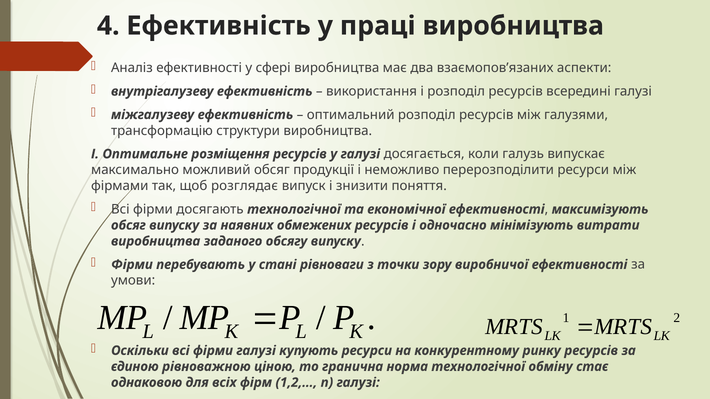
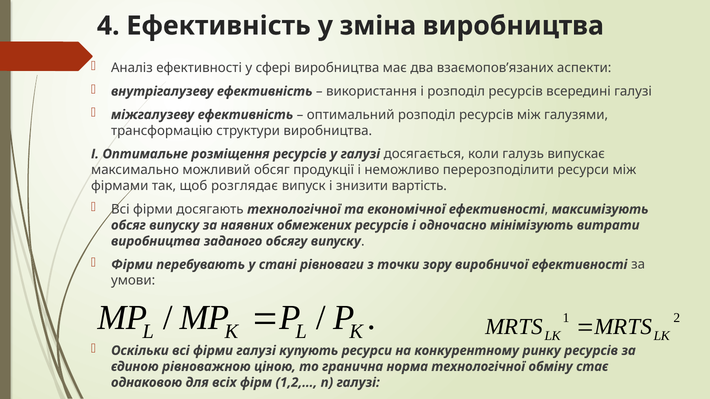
праці: праці -> зміна
поняття: поняття -> вартість
